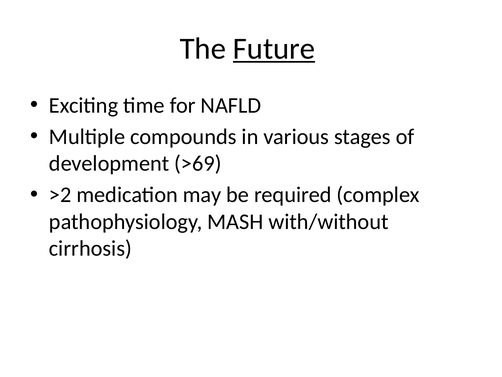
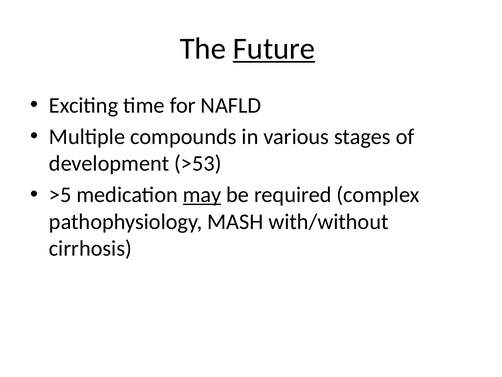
>69: >69 -> >53
>2: >2 -> >5
may underline: none -> present
